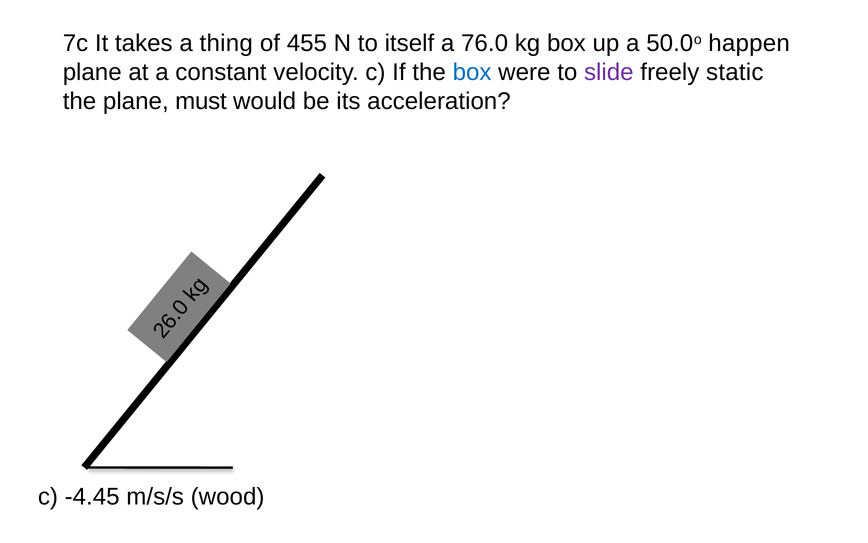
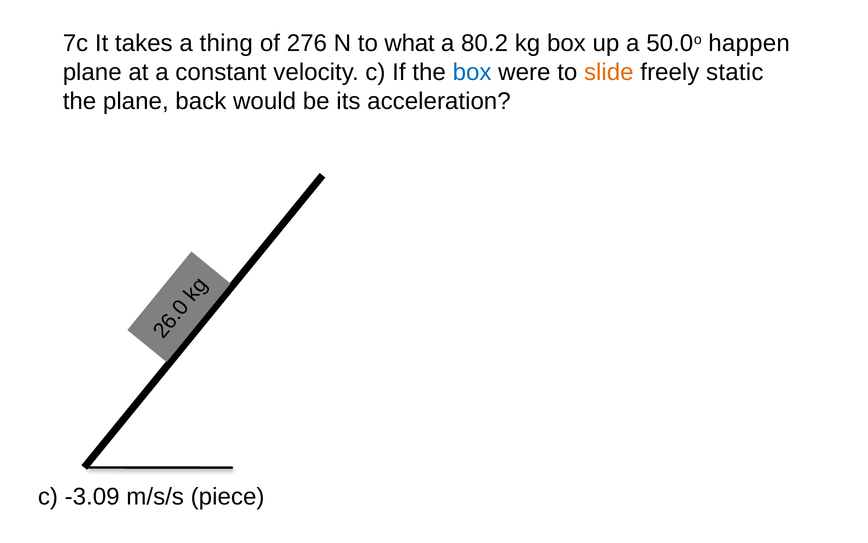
455: 455 -> 276
itself: itself -> what
76.0: 76.0 -> 80.2
slide colour: purple -> orange
must: must -> back
-4.45: -4.45 -> -3.09
wood: wood -> piece
